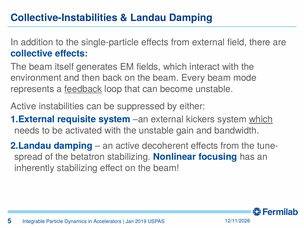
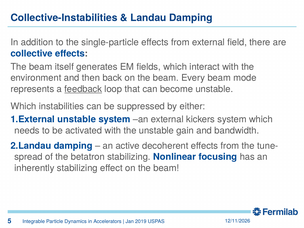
Active at (23, 106): Active -> Which
requisite at (77, 119): requisite -> unstable
which at (261, 119) underline: present -> none
